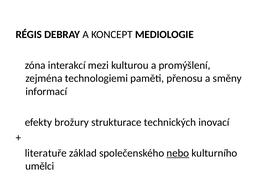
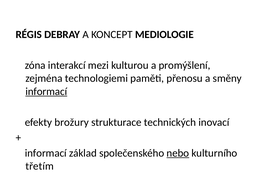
informací at (46, 91) underline: none -> present
literatuře at (46, 153): literatuře -> informací
umělci: umělci -> třetím
